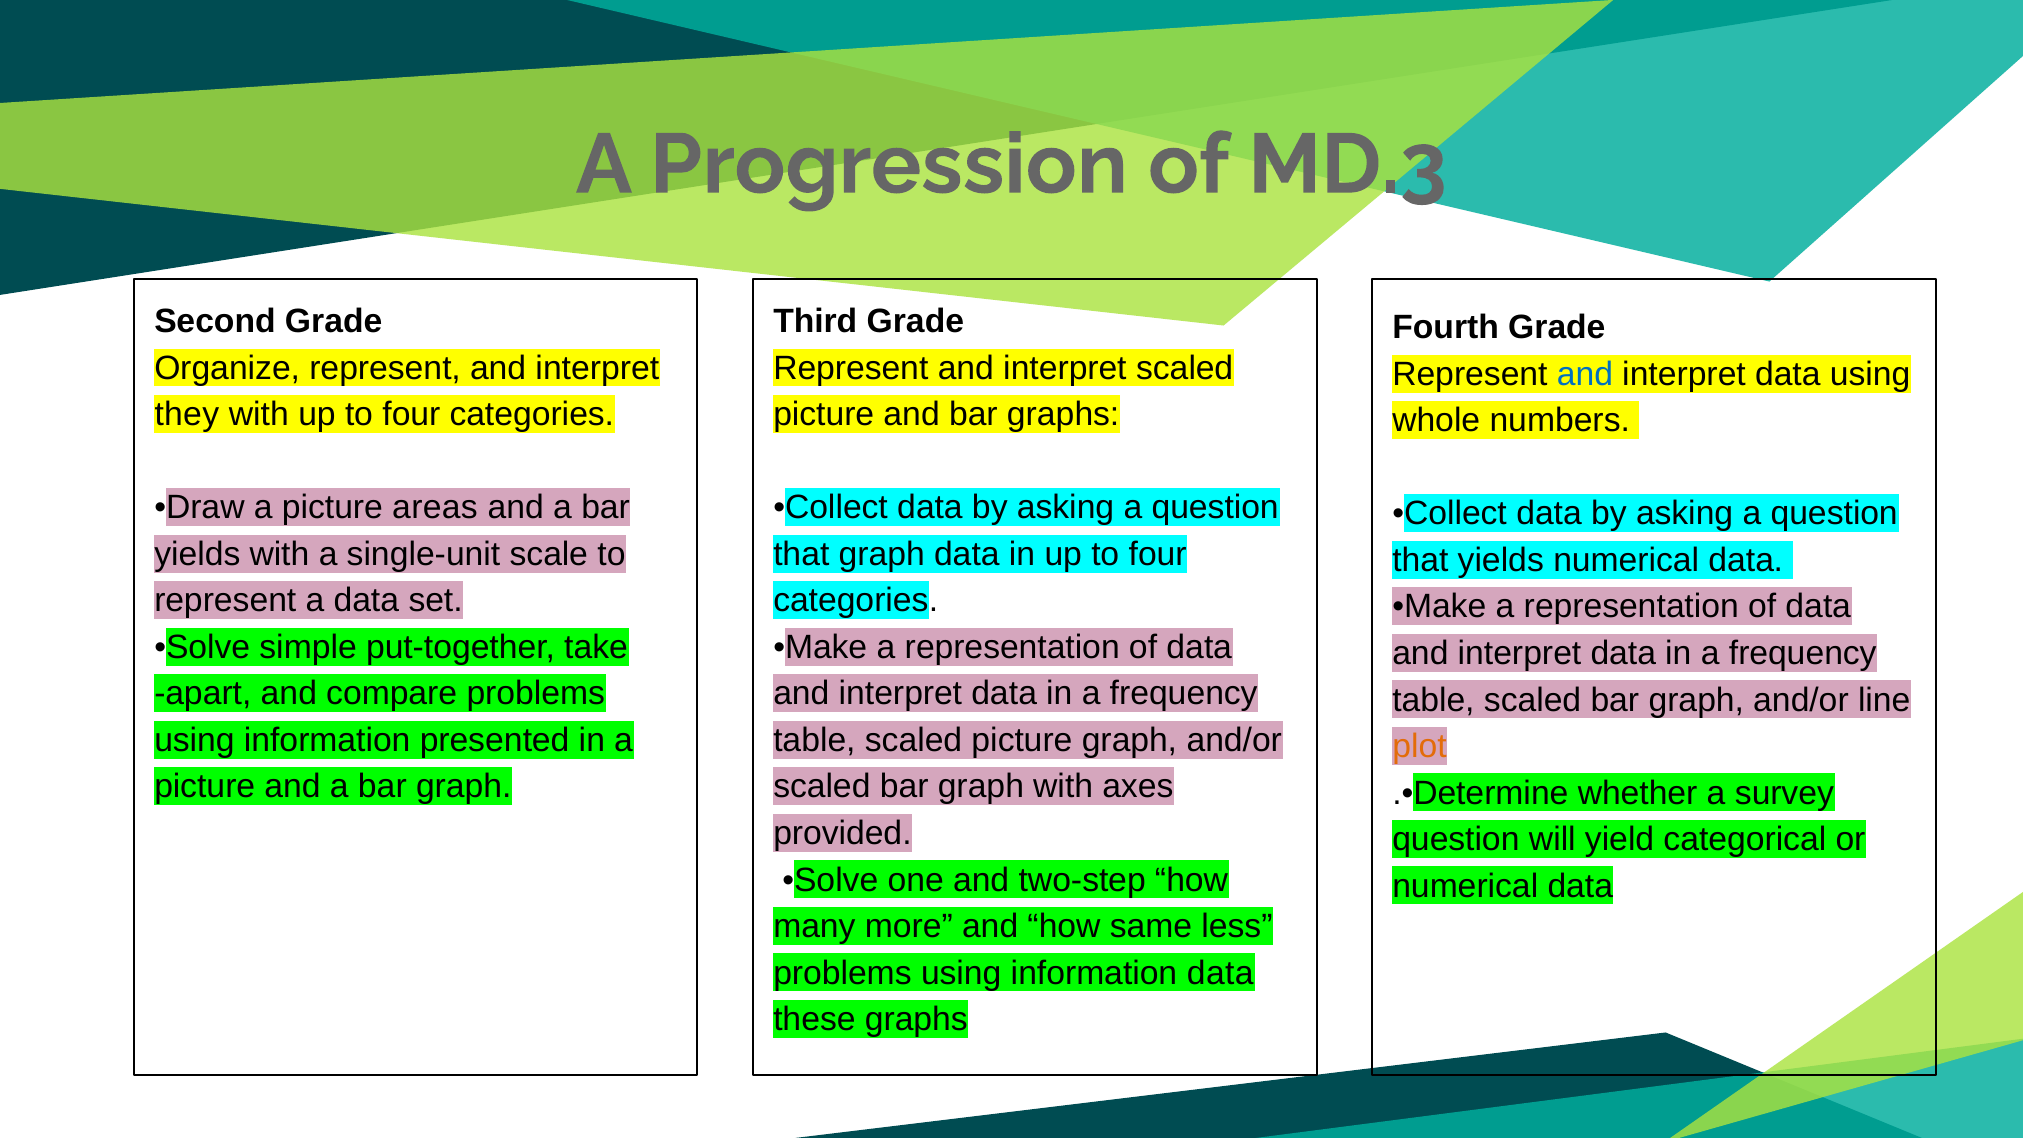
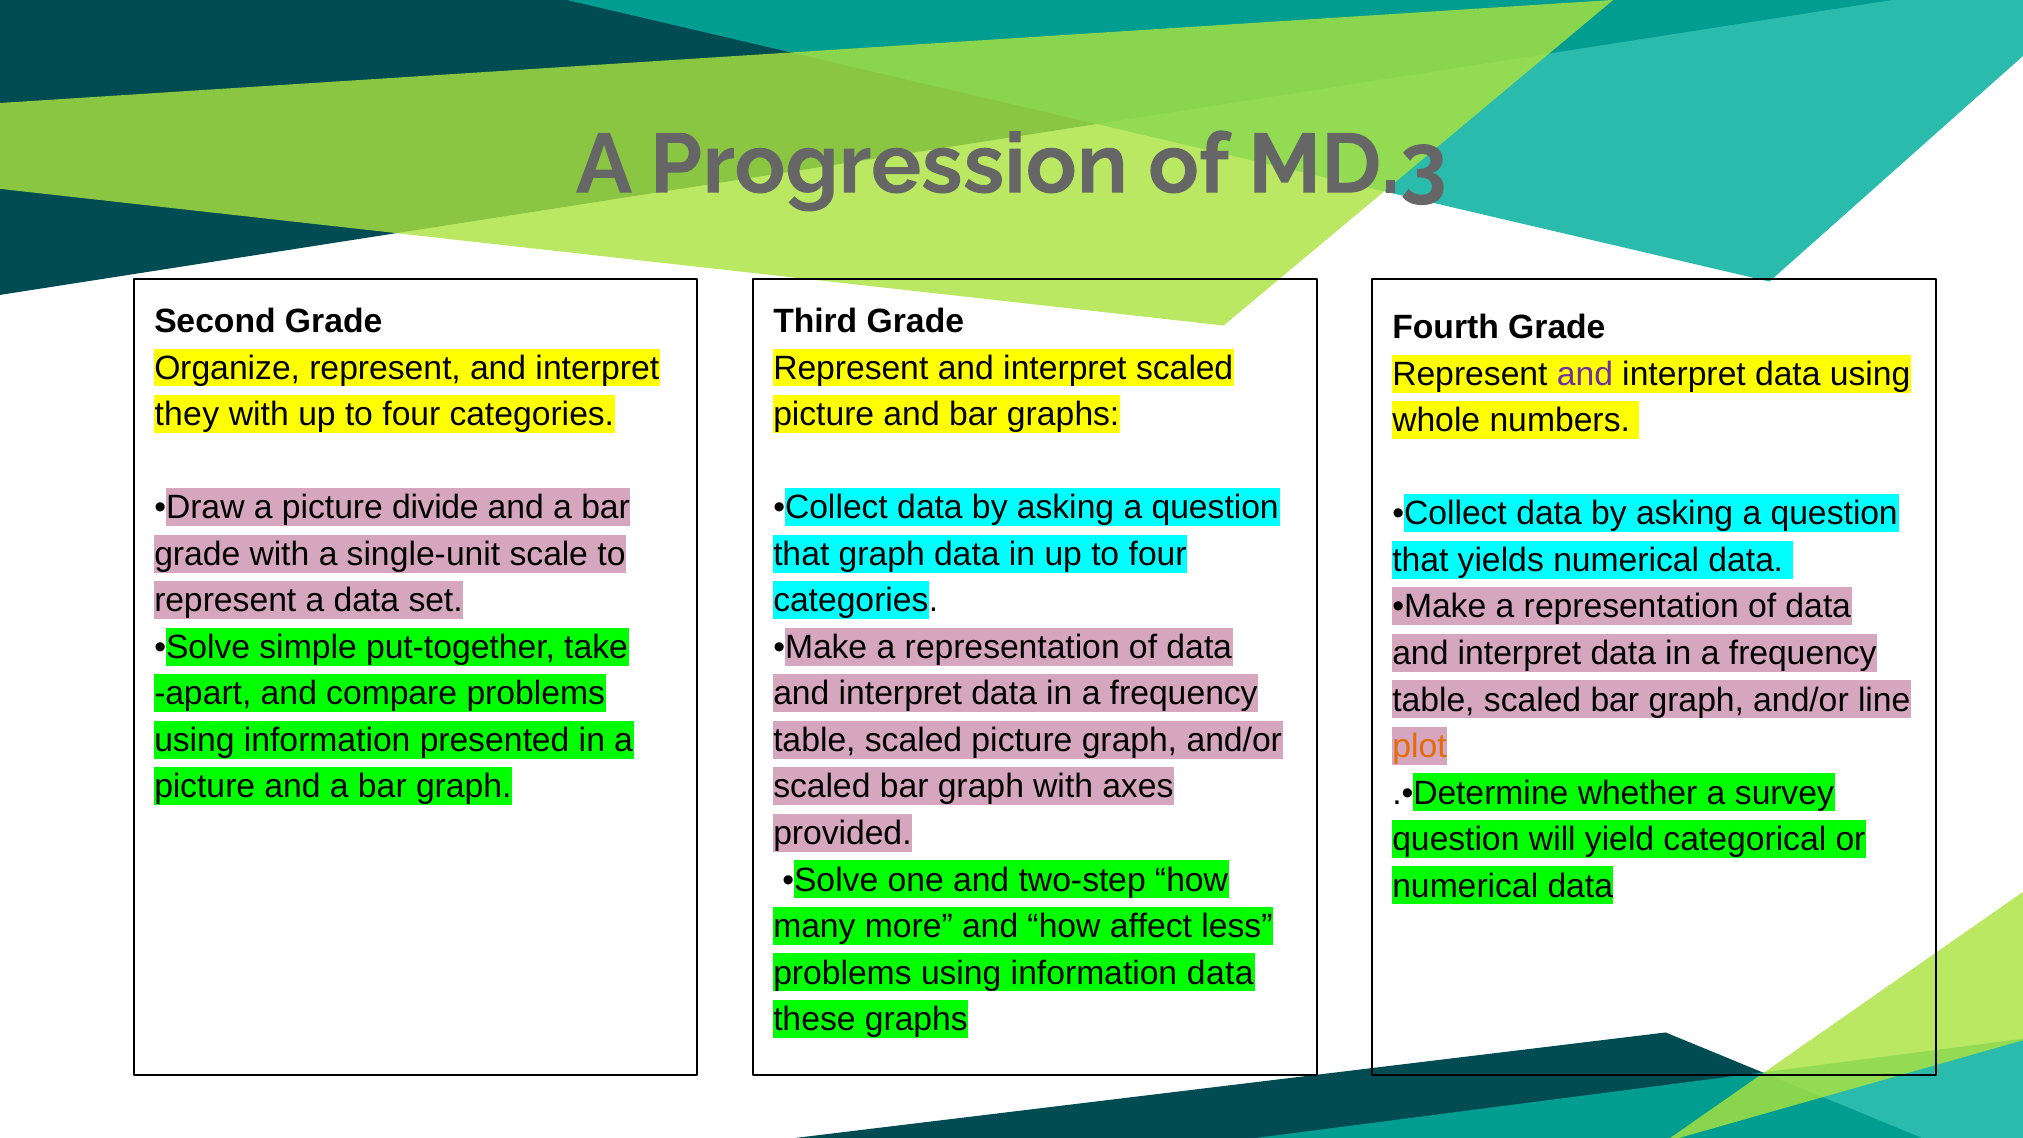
and at (1585, 374) colour: blue -> purple
areas: areas -> divide
yields at (197, 554): yields -> grade
same: same -> affect
